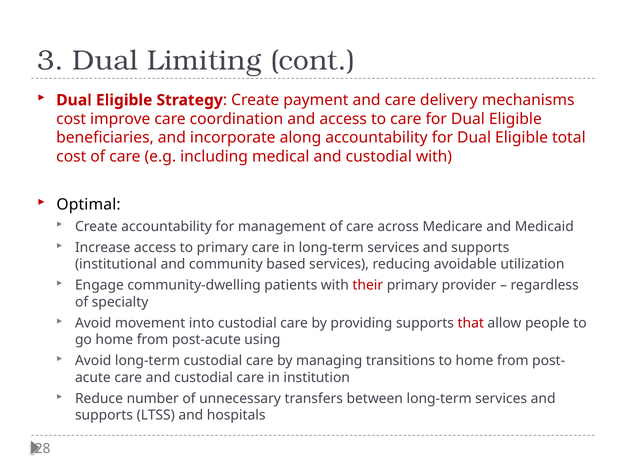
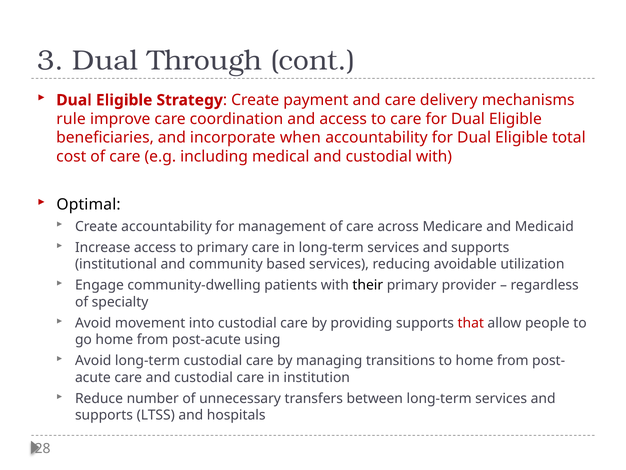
Limiting: Limiting -> Through
cost at (71, 119): cost -> rule
along: along -> when
their colour: red -> black
